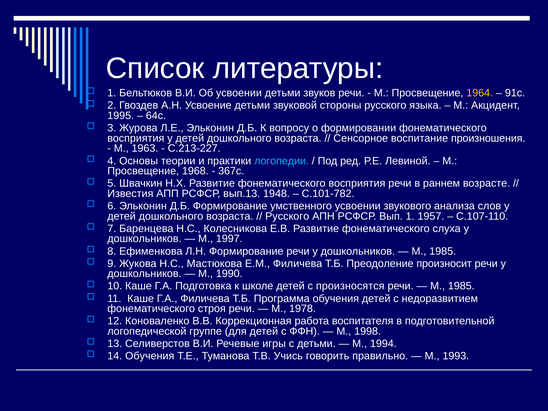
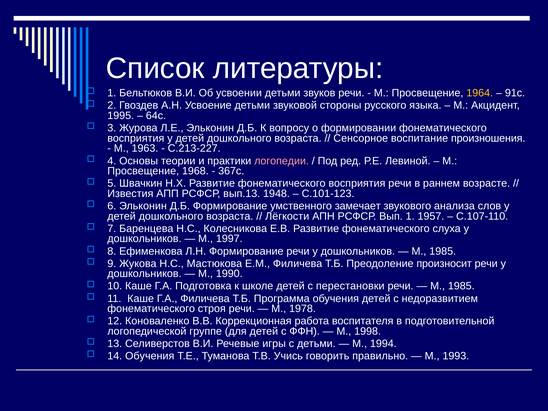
логопедии colour: light blue -> pink
С.101-782: С.101-782 -> С.101-123
умственного усвоении: усвоении -> замечает
Русского at (287, 216): Русского -> Лёгкости
произносятся: произносятся -> перестановки
